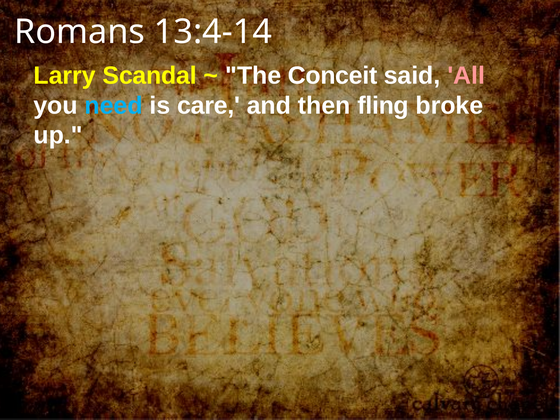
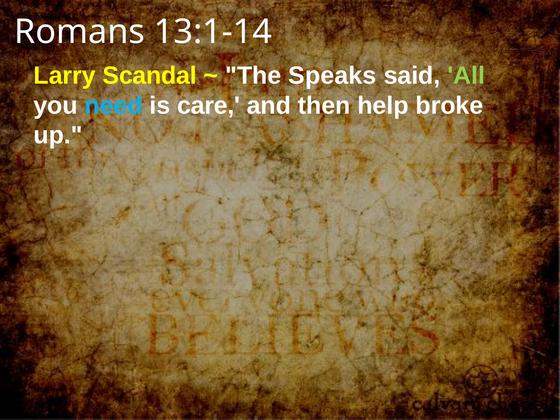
13:4-14: 13:4-14 -> 13:1-14
Conceit: Conceit -> Speaks
All colour: pink -> light green
fling: fling -> help
